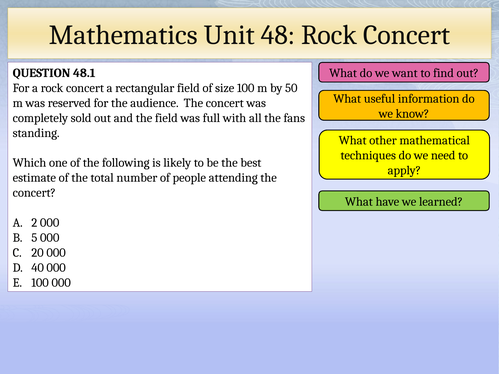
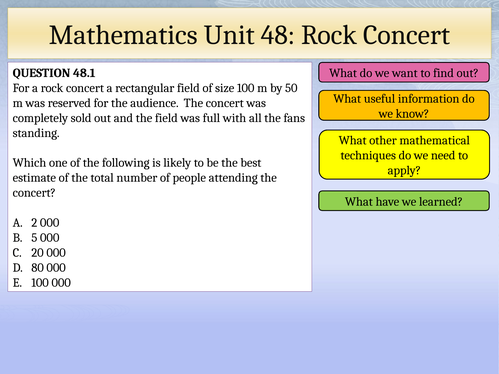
40: 40 -> 80
